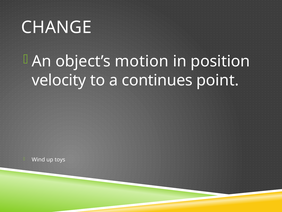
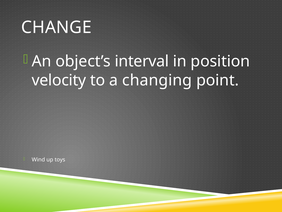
motion: motion -> interval
continues: continues -> changing
